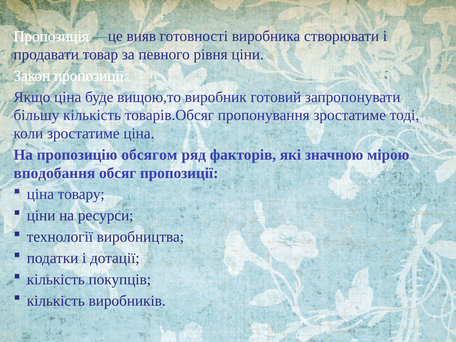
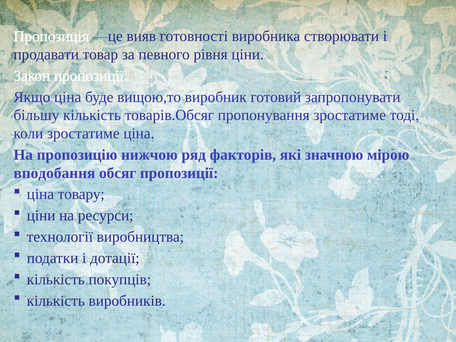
обсягом: обсягом -> нижчою
